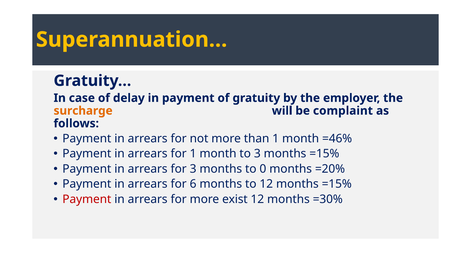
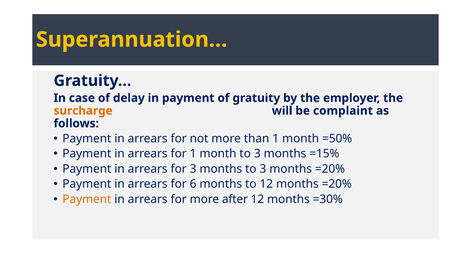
=46%: =46% -> =50%
months to 0: 0 -> 3
12 months =15%: =15% -> =20%
Payment at (87, 199) colour: red -> orange
exist: exist -> after
